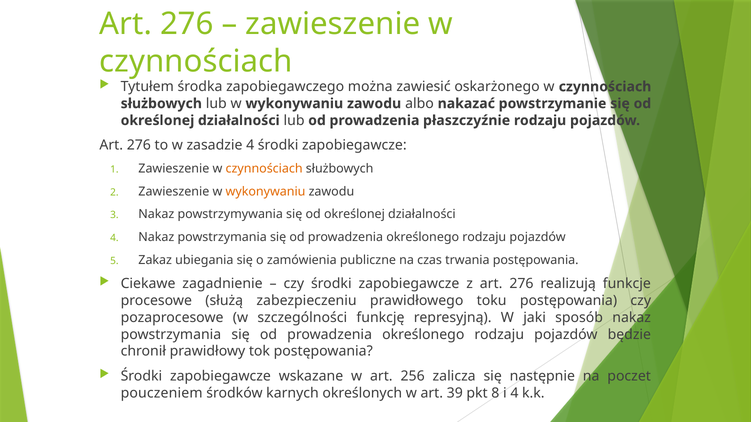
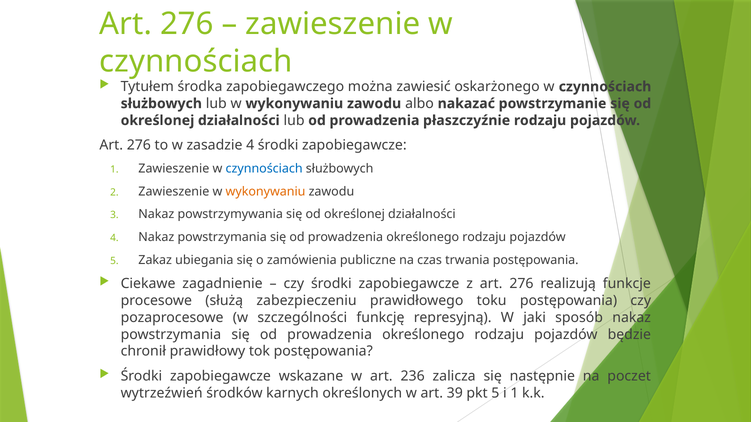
czynnościach at (264, 169) colour: orange -> blue
256: 256 -> 236
pouczeniem: pouczeniem -> wytrzeźwień
pkt 8: 8 -> 5
i 4: 4 -> 1
